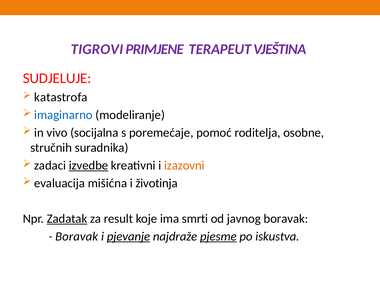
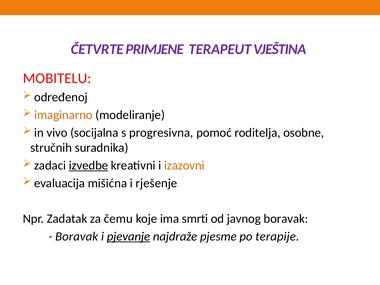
TIGROVI: TIGROVI -> ČETVRTE
SUDJELUJE: SUDJELUJE -> MOBITELU
katastrofa: katastrofa -> određenoj
imaginarno colour: blue -> orange
poremećaje: poremećaje -> progresivna
životinja: životinja -> rješenje
Zadatak underline: present -> none
result: result -> čemu
pjesme underline: present -> none
iskustva: iskustva -> terapije
